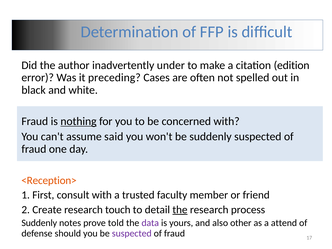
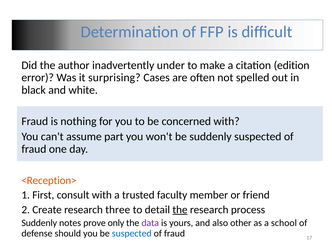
preceding: preceding -> surprising
nothing underline: present -> none
said: said -> part
touch: touch -> three
told: told -> only
attend: attend -> school
suspected at (132, 233) colour: purple -> blue
